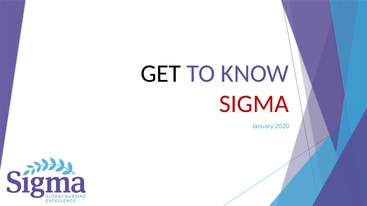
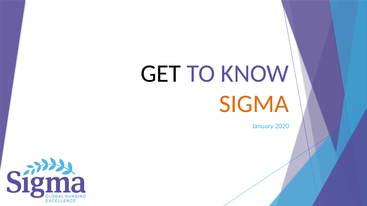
SIGMA colour: red -> orange
